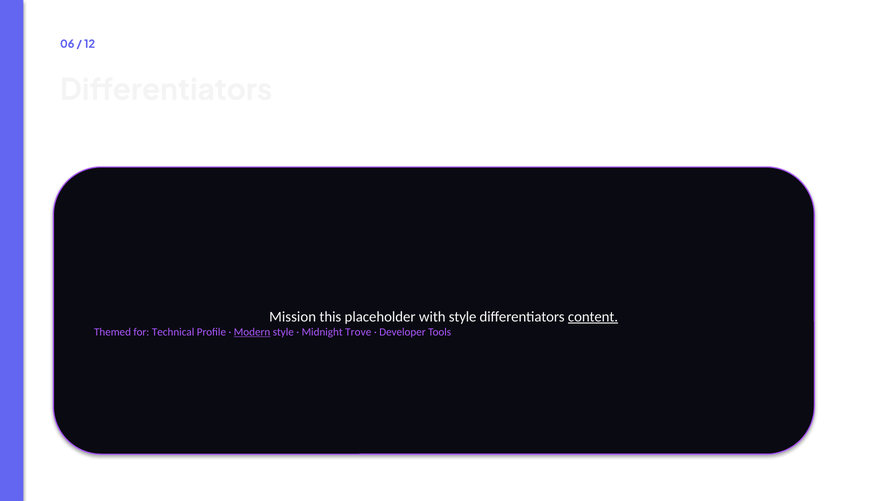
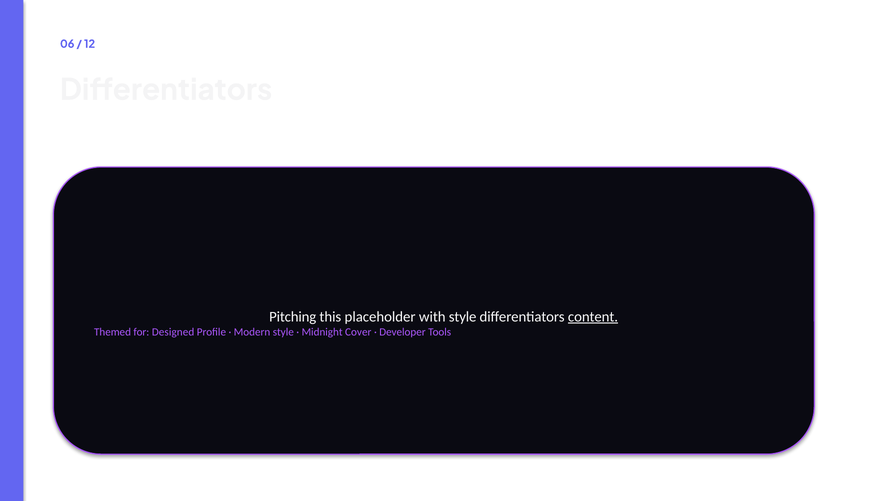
Mission: Mission -> Pitching
Technical: Technical -> Designed
Modern underline: present -> none
Trove: Trove -> Cover
